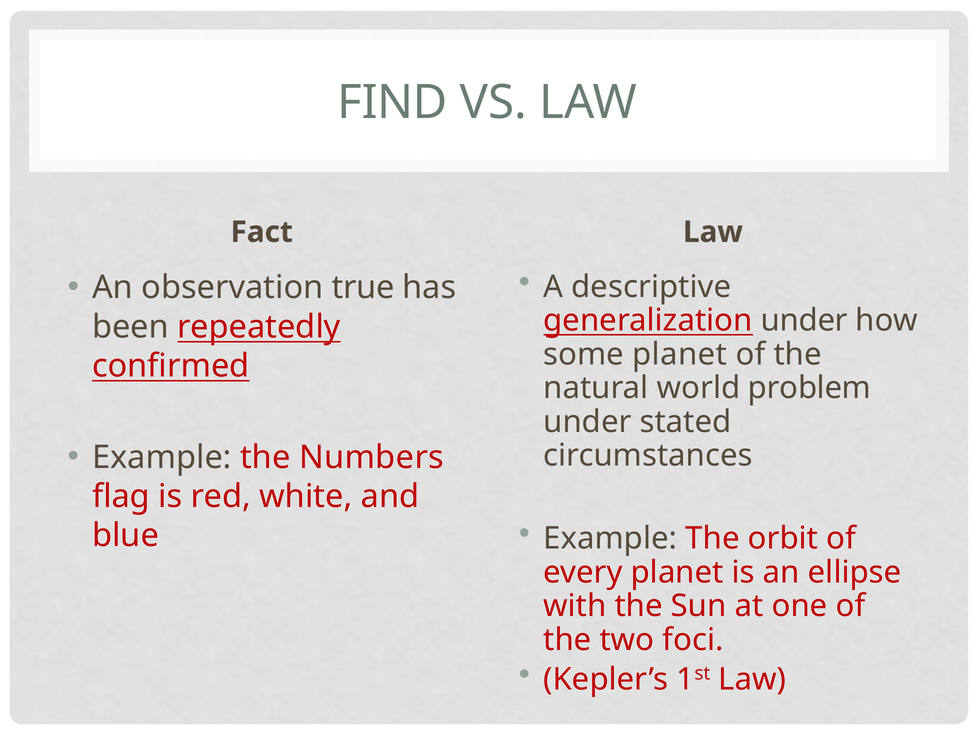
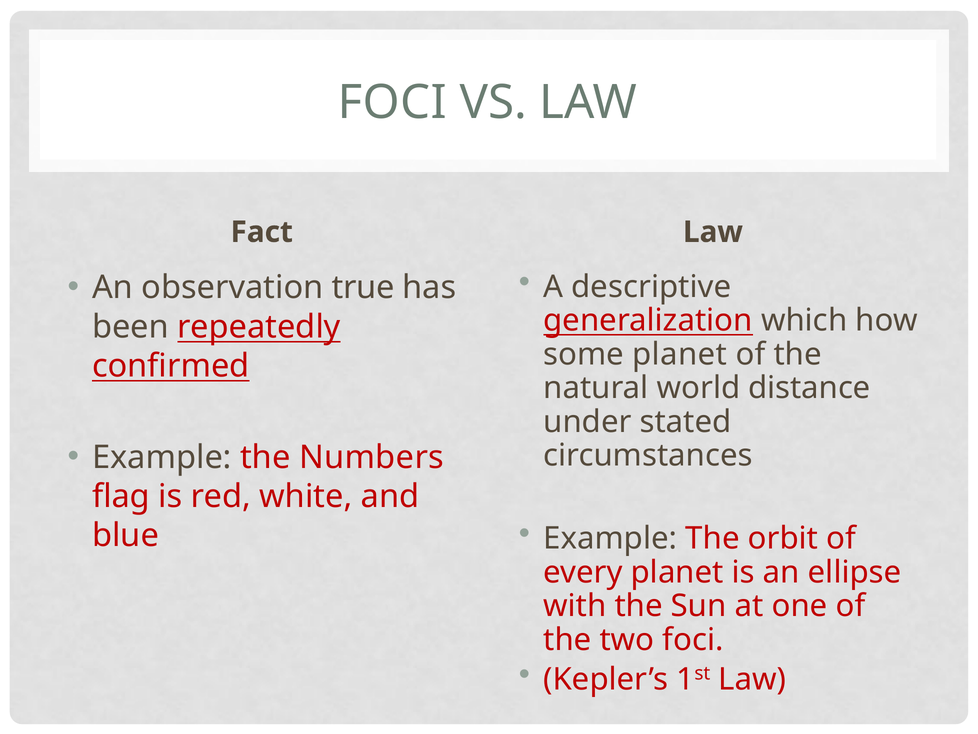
FIND at (393, 103): FIND -> FOCI
generalization under: under -> which
problem: problem -> distance
